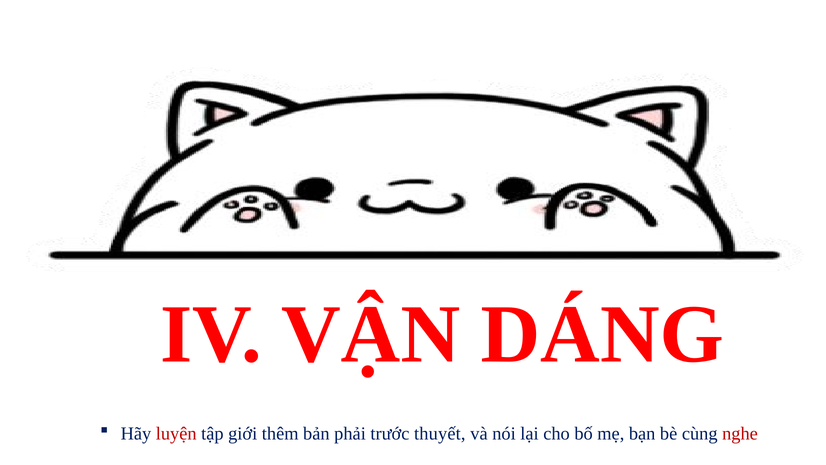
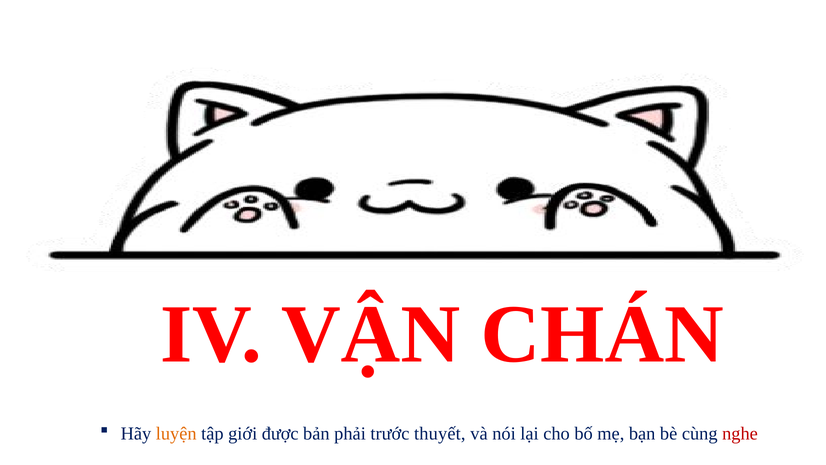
DÁNG: DÁNG -> CHÁN
luyện colour: red -> orange
thêm: thêm -> được
